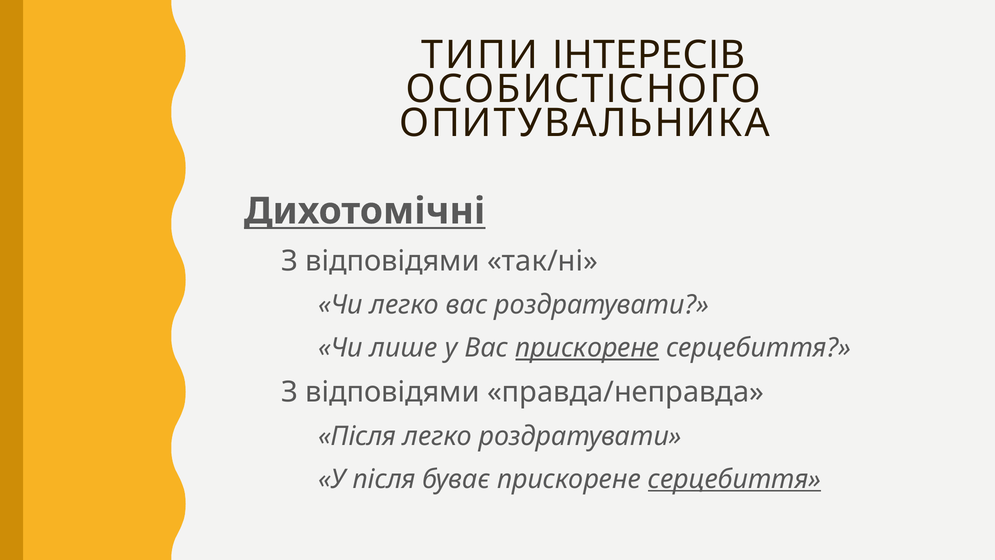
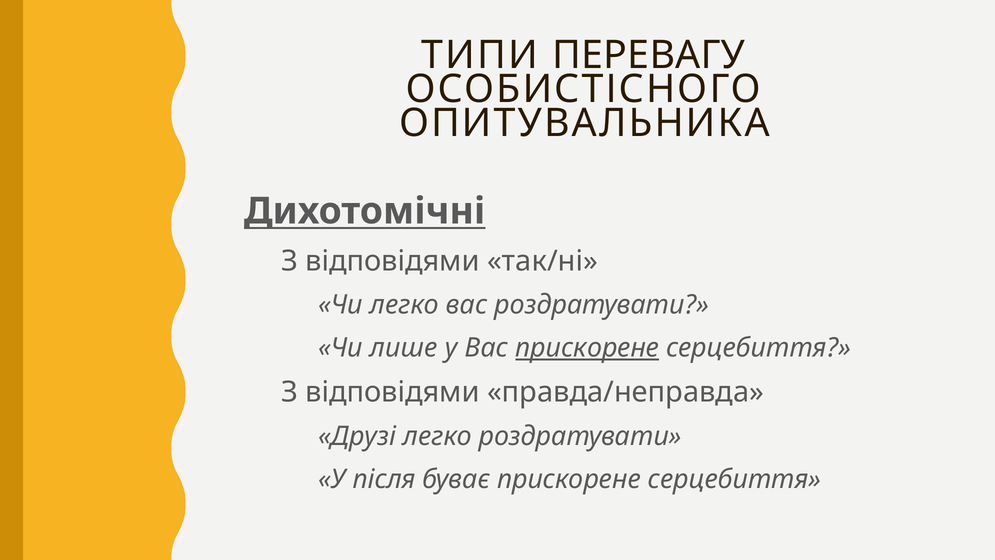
ІНТЕРЕСІВ: ІНТЕРЕСІВ -> ПЕРЕВАГУ
Після at (357, 436): Після -> Друзі
серцебиття at (735, 479) underline: present -> none
